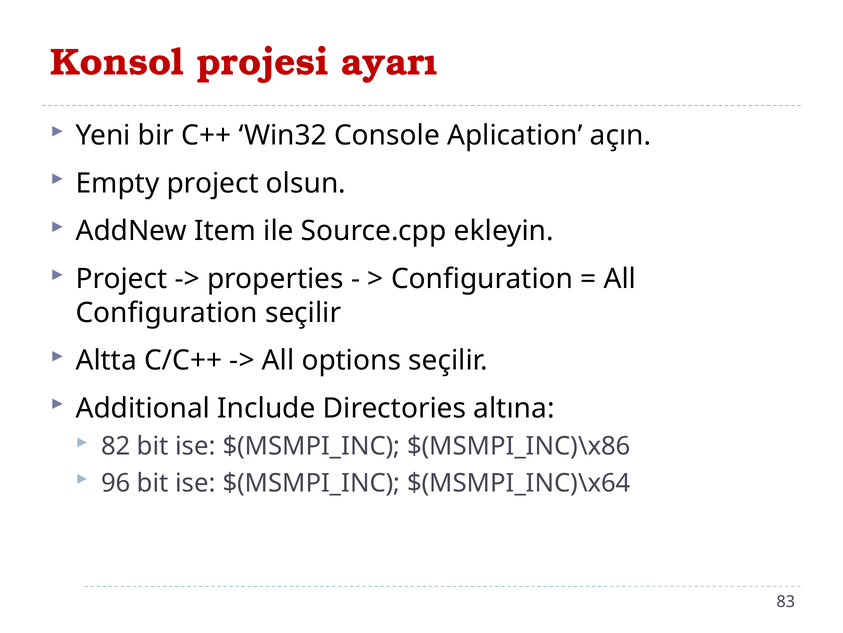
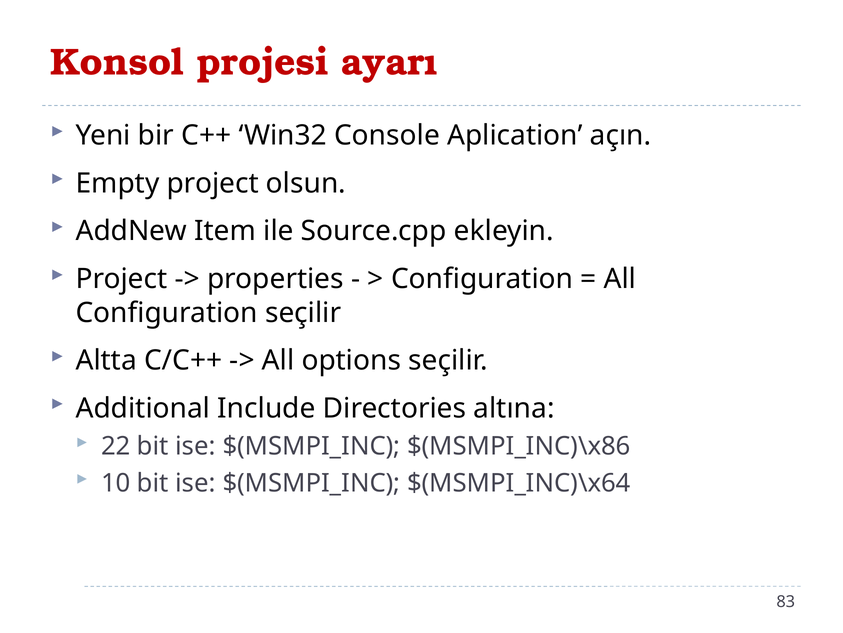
82: 82 -> 22
96: 96 -> 10
